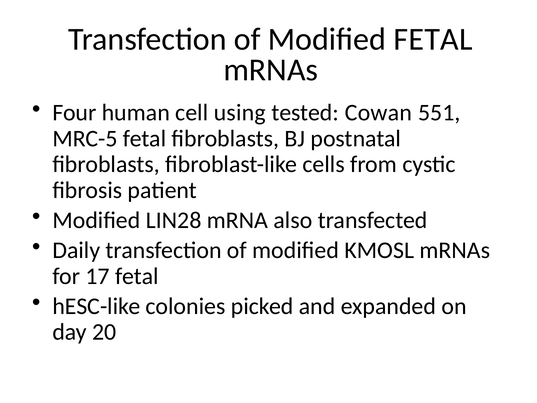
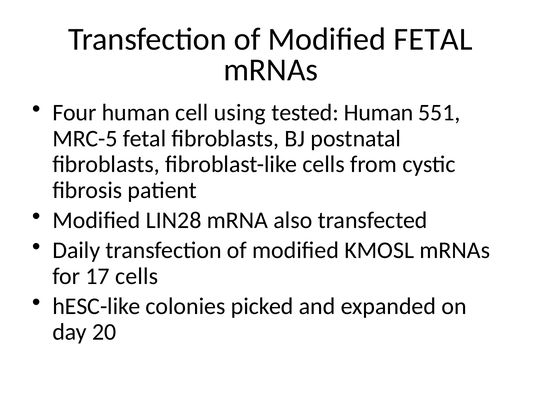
tested Cowan: Cowan -> Human
17 fetal: fetal -> cells
